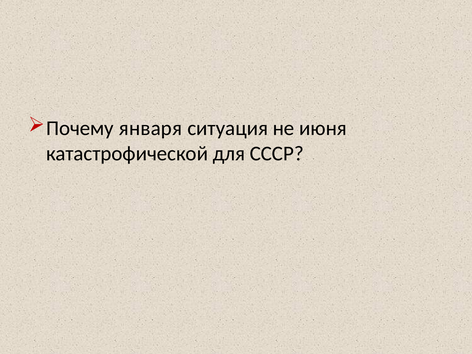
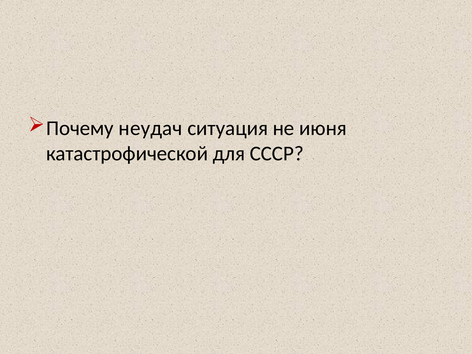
января: января -> неудач
